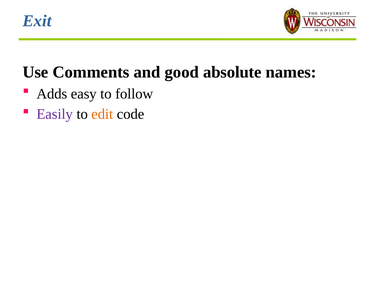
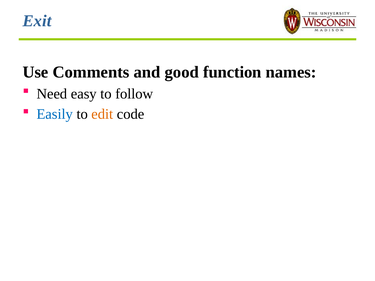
absolute: absolute -> function
Adds: Adds -> Need
Easily colour: purple -> blue
